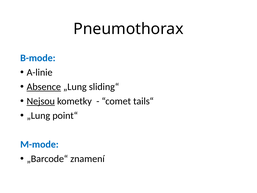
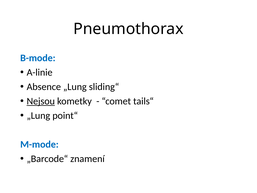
Absence underline: present -> none
